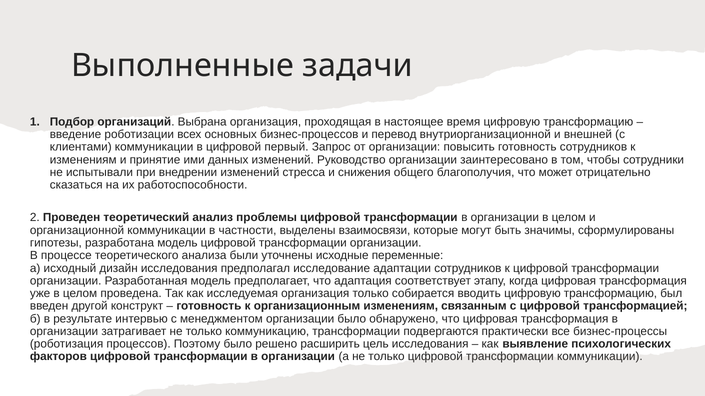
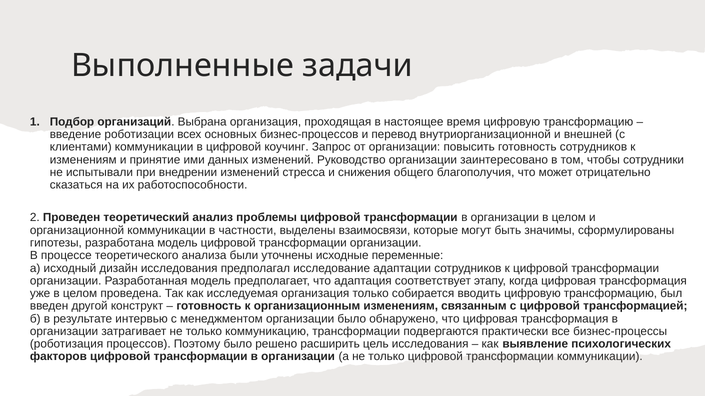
первый: первый -> коучинг
